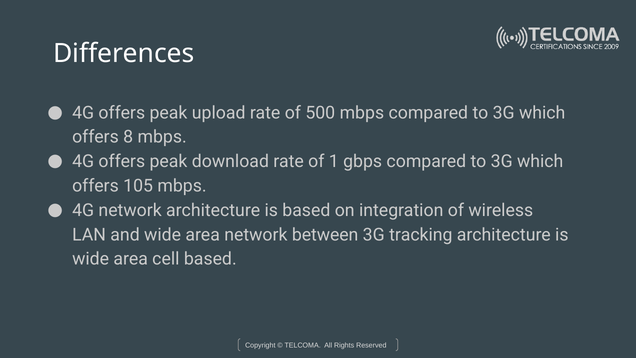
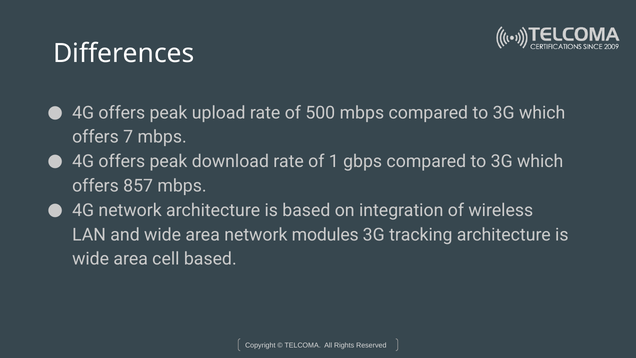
8: 8 -> 7
105: 105 -> 857
between: between -> modules
